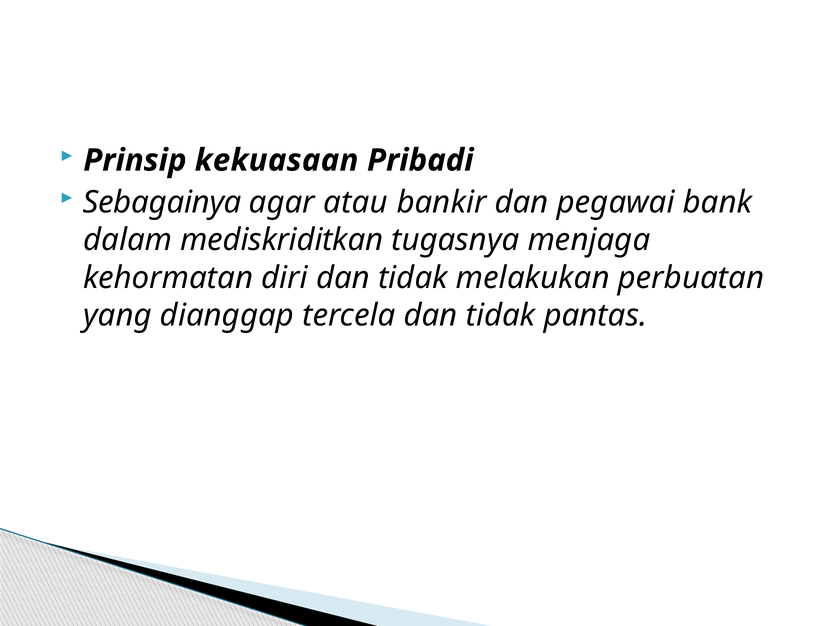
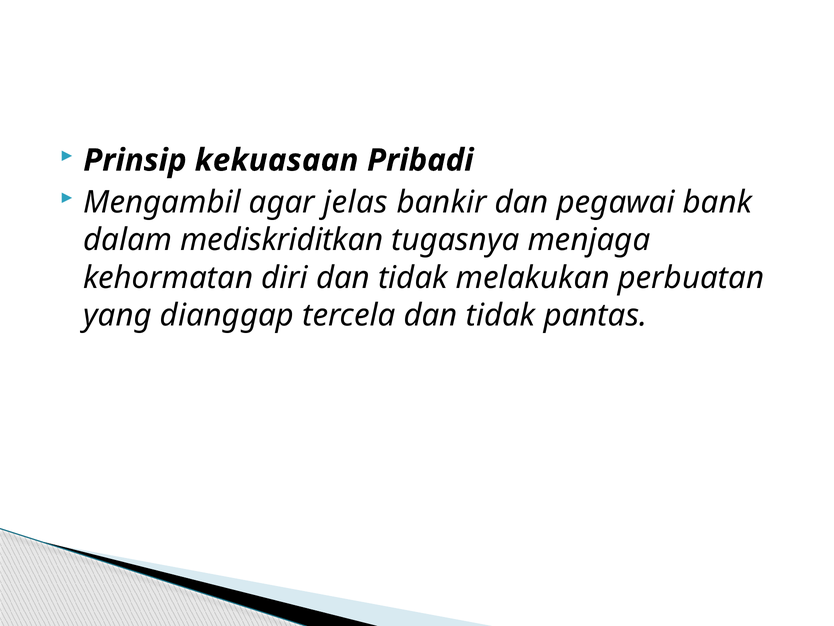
Sebagainya: Sebagainya -> Mengambil
atau: atau -> jelas
